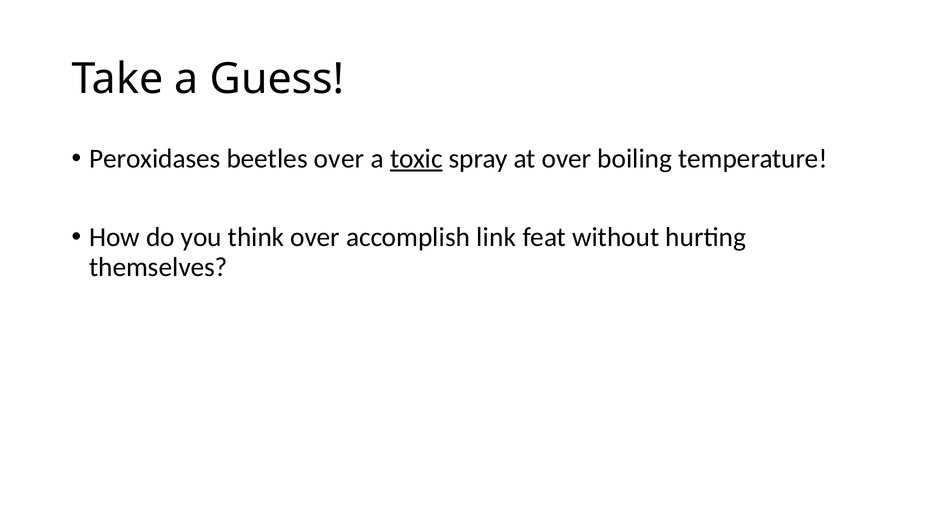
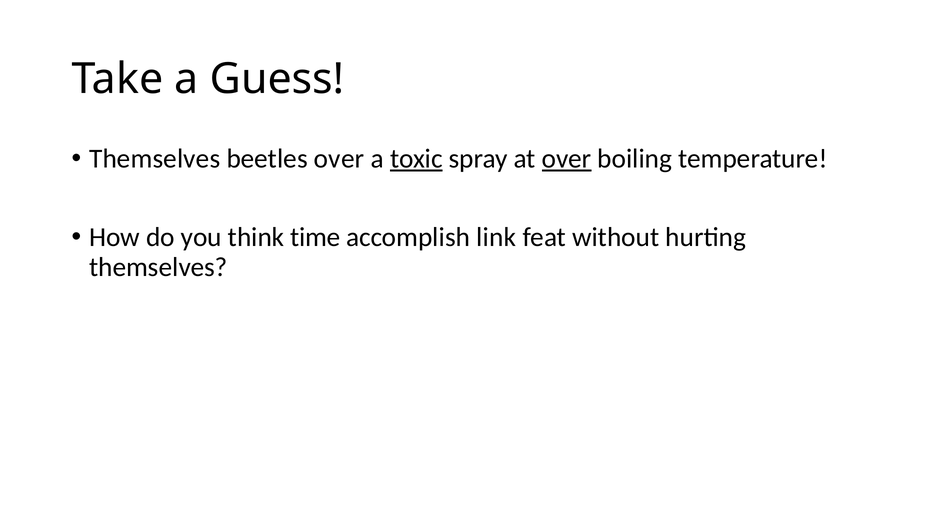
Peroxidases at (155, 159): Peroxidases -> Themselves
over at (567, 159) underline: none -> present
think over: over -> time
